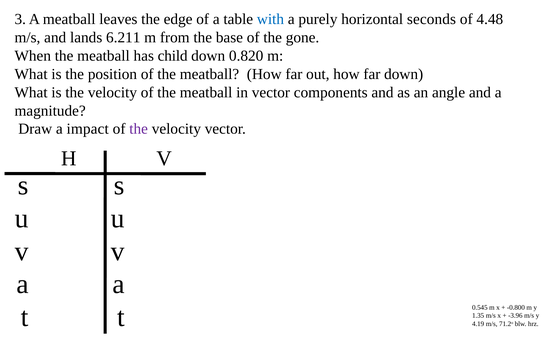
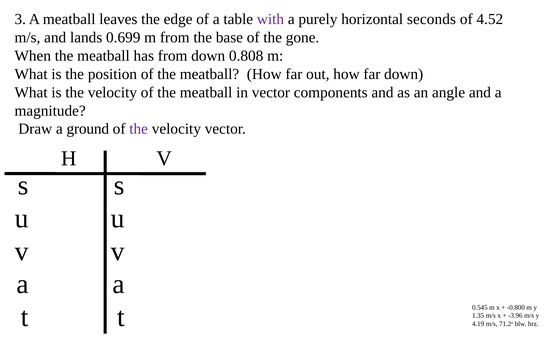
with colour: blue -> purple
4.48: 4.48 -> 4.52
6.211: 6.211 -> 0.699
has child: child -> from
0.820: 0.820 -> 0.808
impact: impact -> ground
